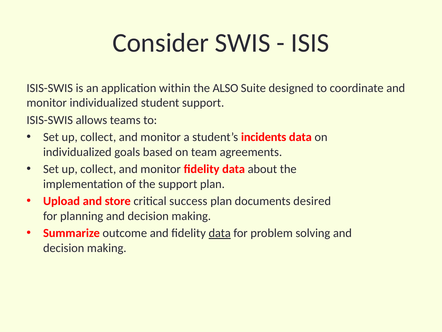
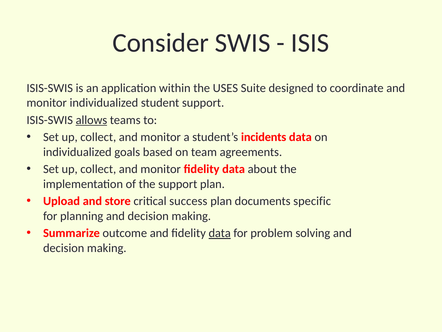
ALSO: ALSO -> USES
allows underline: none -> present
desired: desired -> specific
